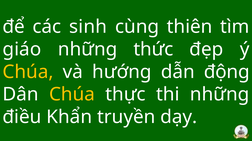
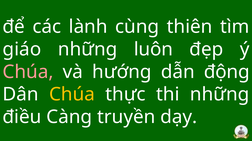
sinh: sinh -> lành
thức: thức -> luôn
Chúa at (28, 72) colour: yellow -> pink
Khẩn: Khẩn -> Càng
